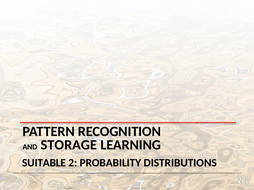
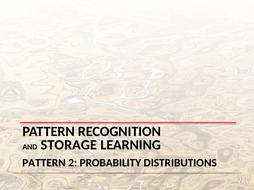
SUITABLE at (44, 163): SUITABLE -> PATTERN
